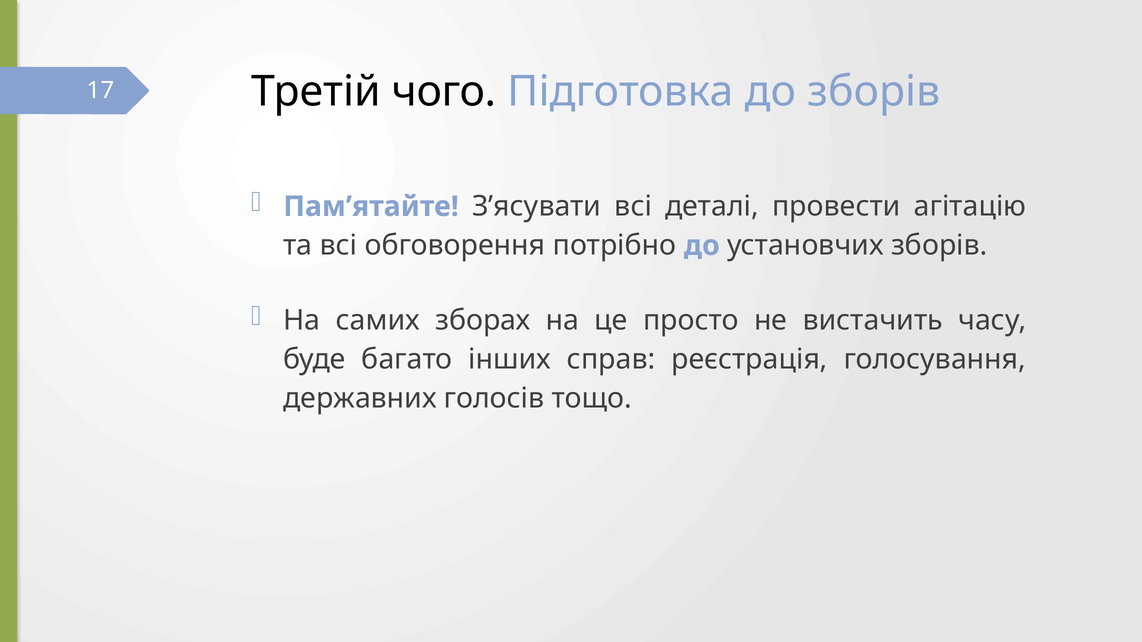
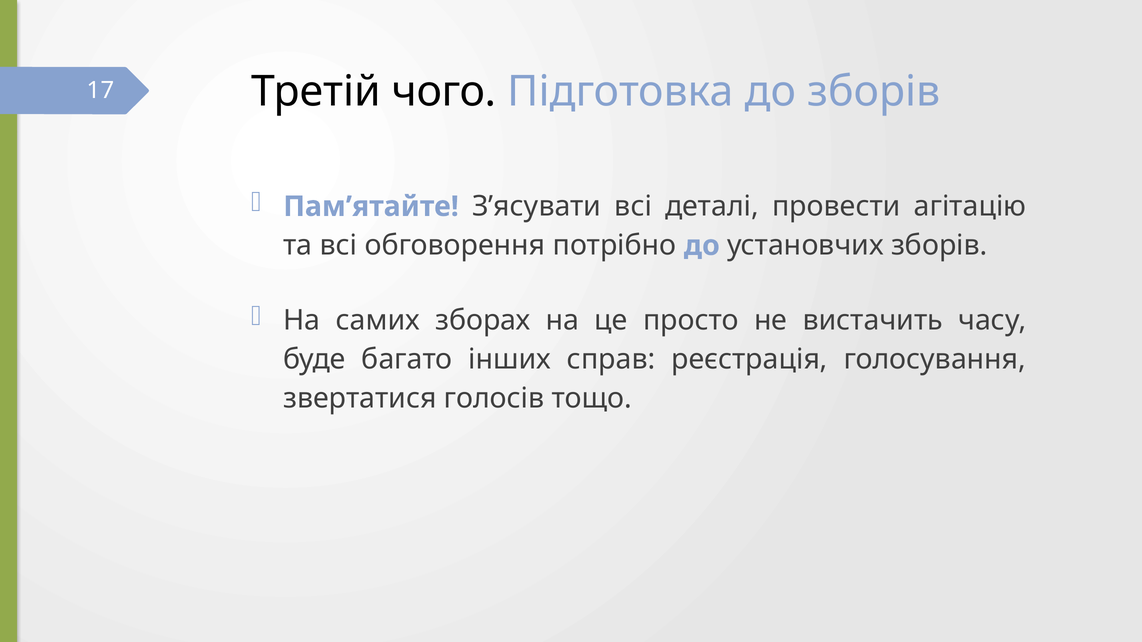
державних: державних -> звертатися
